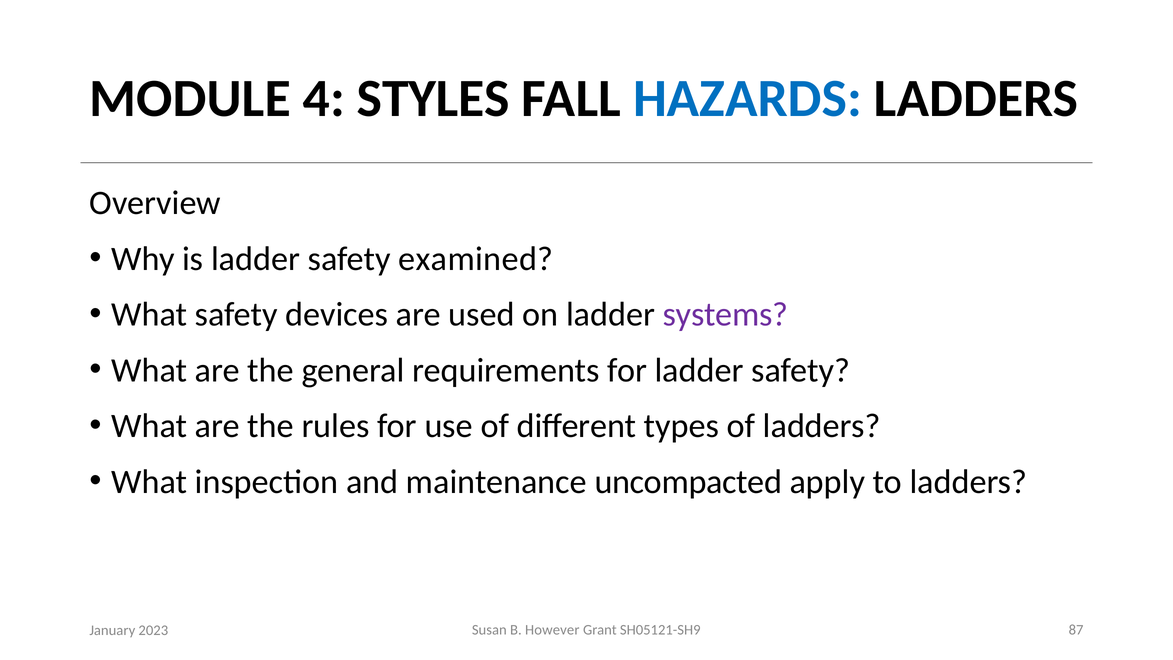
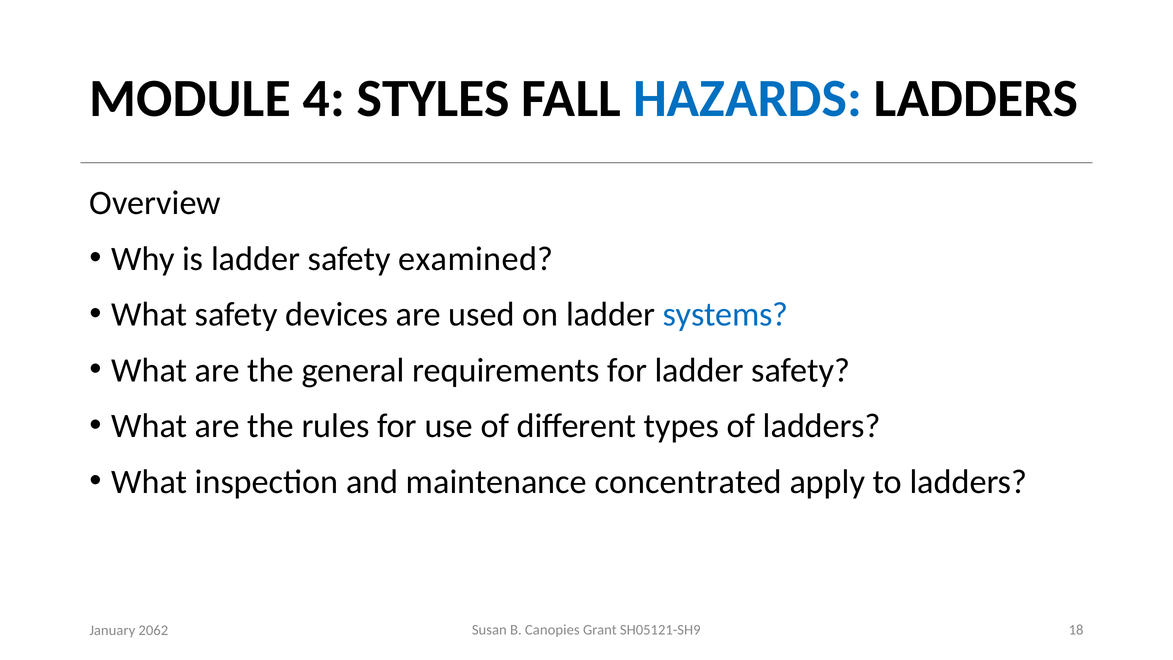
systems colour: purple -> blue
uncompacted: uncompacted -> concentrated
However: However -> Canopies
87: 87 -> 18
2023: 2023 -> 2062
